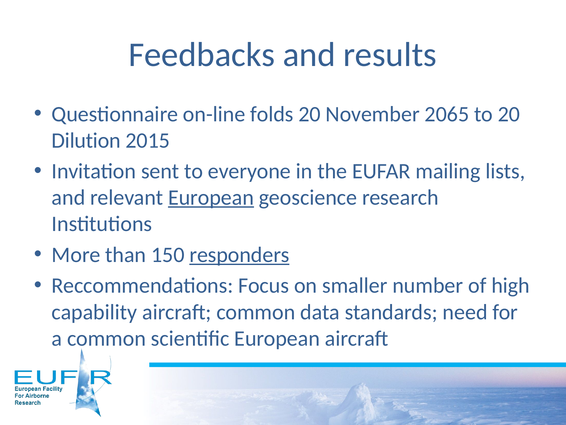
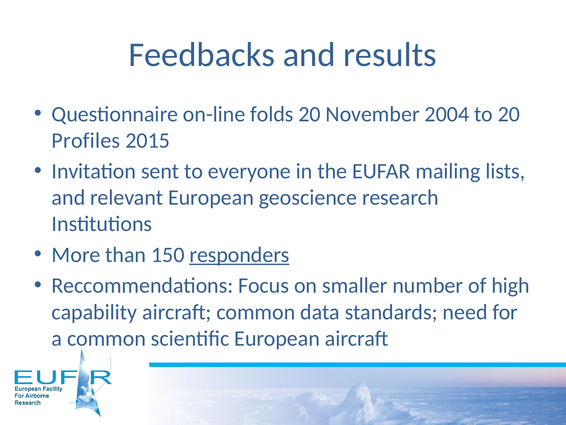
2065: 2065 -> 2004
Dilution: Dilution -> Profiles
European at (211, 197) underline: present -> none
